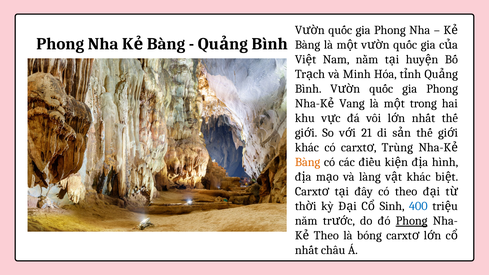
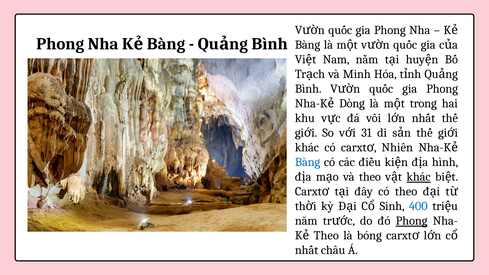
Vang: Vang -> Dòng
21: 21 -> 31
Trùng: Trùng -> Nhiên
Bàng at (308, 162) colour: orange -> blue
và làng: làng -> theo
khác at (419, 177) underline: none -> present
